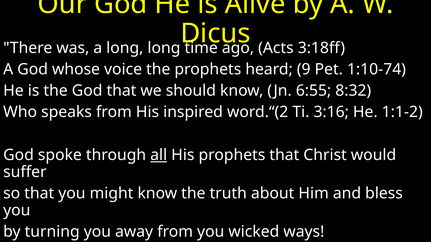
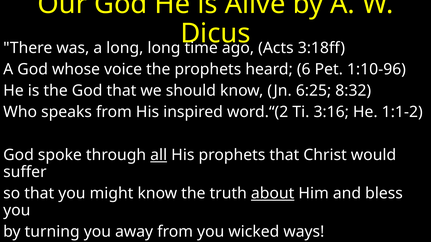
9: 9 -> 6
1:10-74: 1:10-74 -> 1:10-96
6:55: 6:55 -> 6:25
about underline: none -> present
